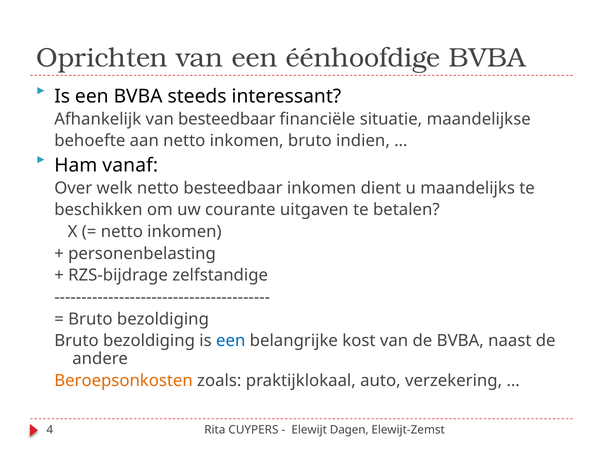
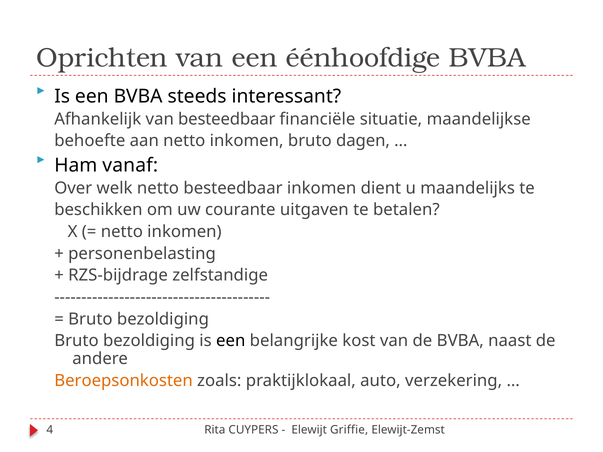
indien: indien -> dagen
een at (231, 341) colour: blue -> black
Dagen: Dagen -> Griffie
